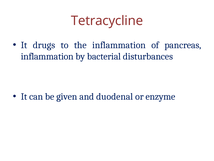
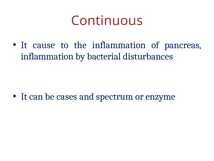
Tetracycline: Tetracycline -> Continuous
drugs: drugs -> cause
given: given -> cases
duodenal: duodenal -> spectrum
